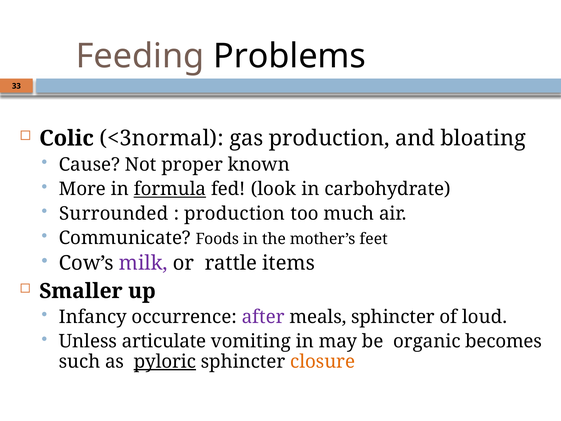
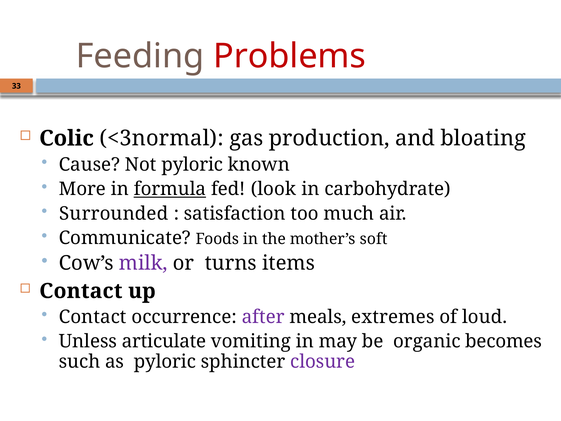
Problems colour: black -> red
Not proper: proper -> pyloric
production at (235, 213): production -> satisfaction
feet: feet -> soft
rattle: rattle -> turns
Smaller at (81, 291): Smaller -> Contact
Infancy at (93, 317): Infancy -> Contact
meals sphincter: sphincter -> extremes
pyloric at (165, 361) underline: present -> none
closure colour: orange -> purple
